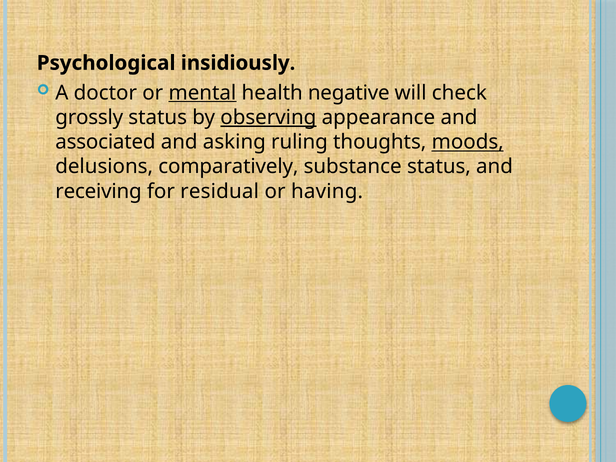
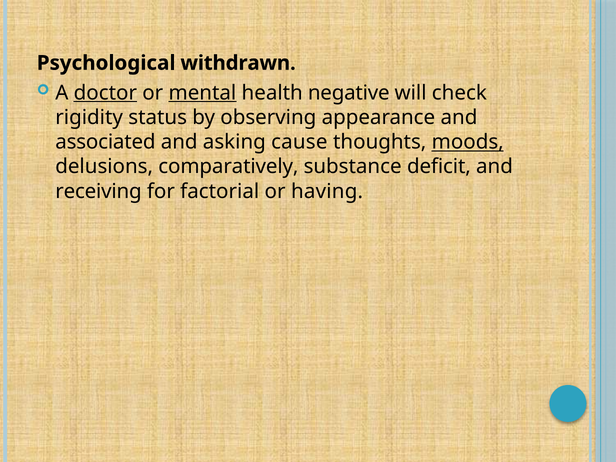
insidiously: insidiously -> withdrawn
doctor underline: none -> present
grossly: grossly -> rigidity
observing underline: present -> none
ruling: ruling -> cause
substance status: status -> deficit
residual: residual -> factorial
